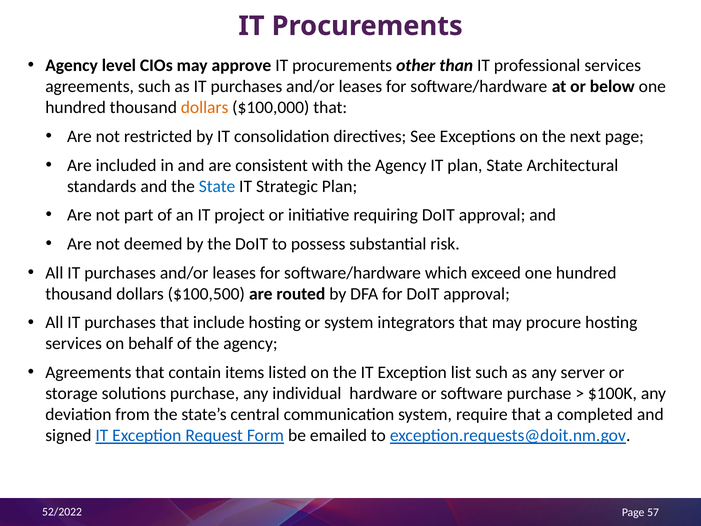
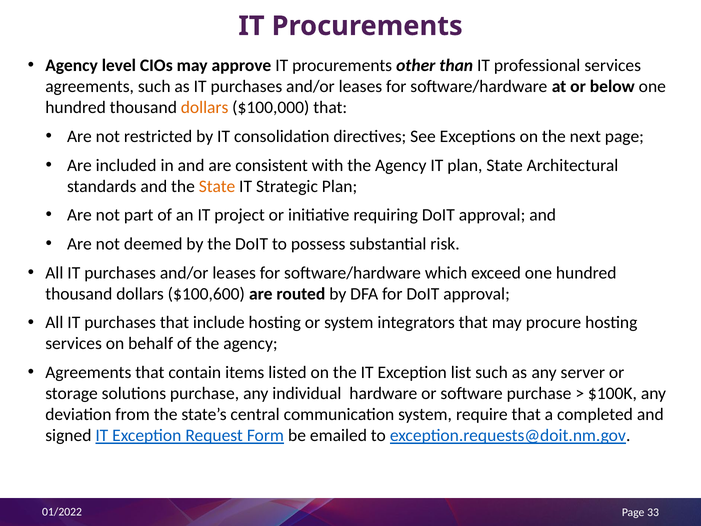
State at (217, 186) colour: blue -> orange
$100,500: $100,500 -> $100,600
52/2022: 52/2022 -> 01/2022
57: 57 -> 33
